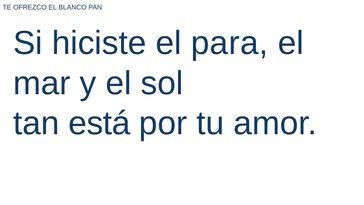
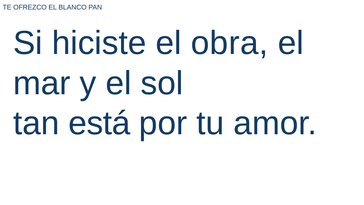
para: para -> obra
